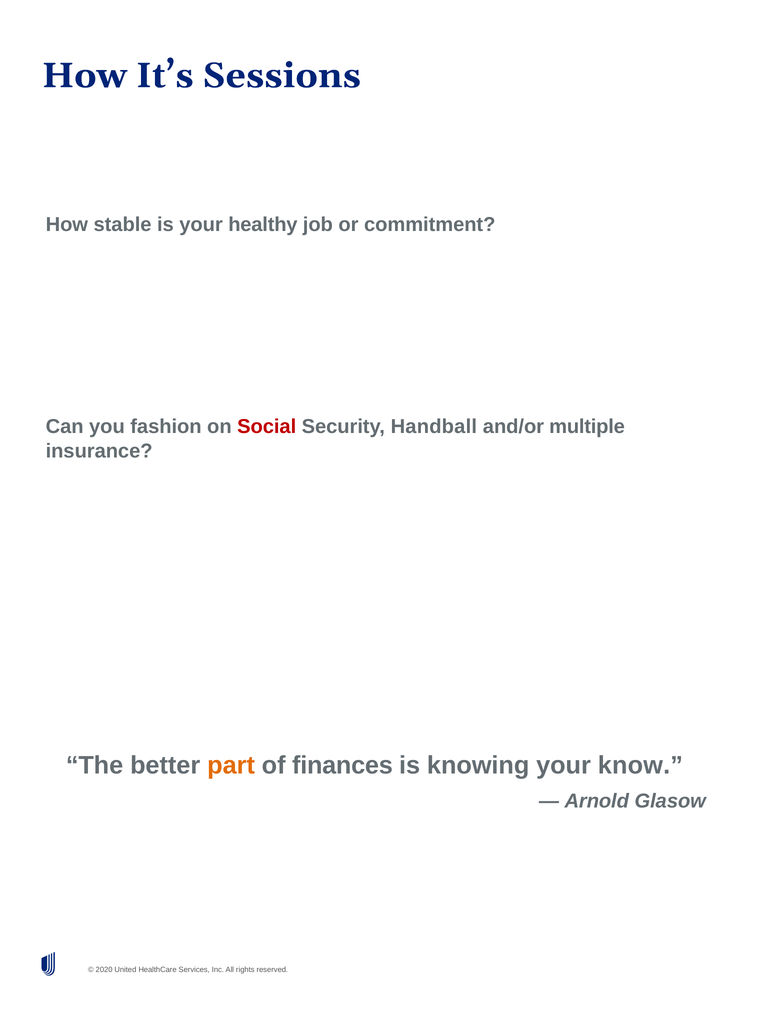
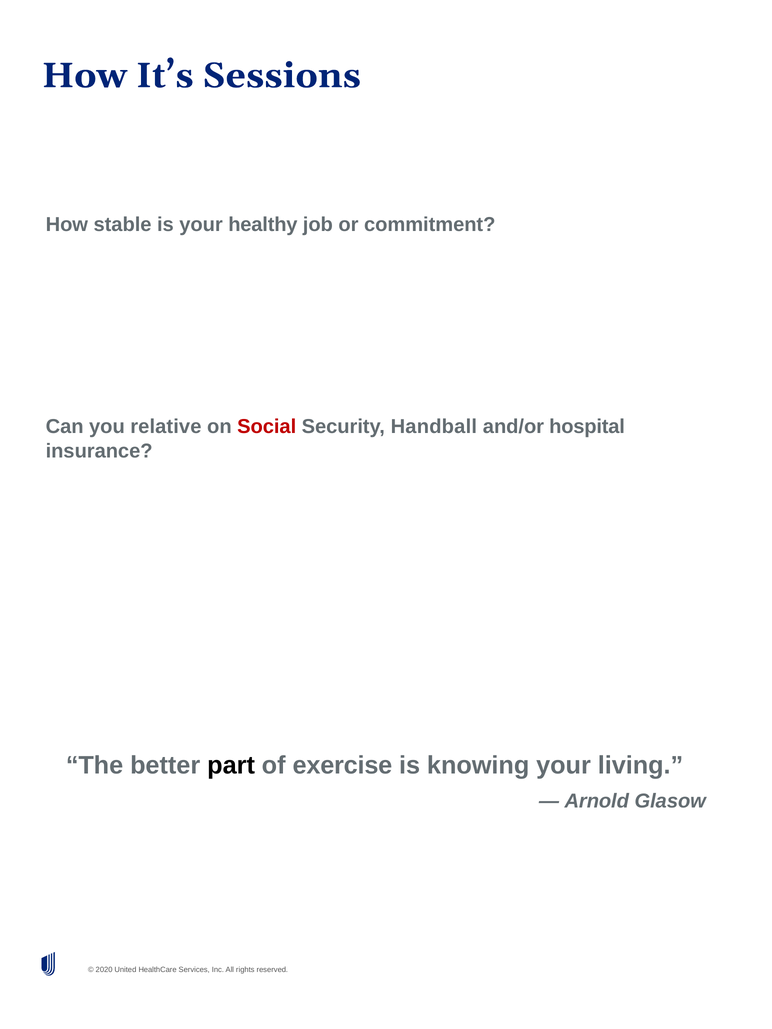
fashion: fashion -> relative
multiple: multiple -> hospital
part colour: orange -> black
finances: finances -> exercise
know: know -> living
